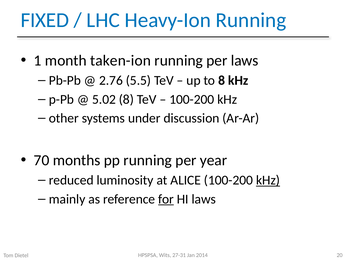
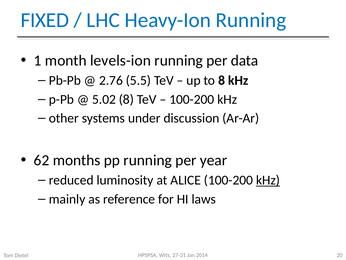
taken-ion: taken-ion -> levels-ion
per laws: laws -> data
70: 70 -> 62
for underline: present -> none
